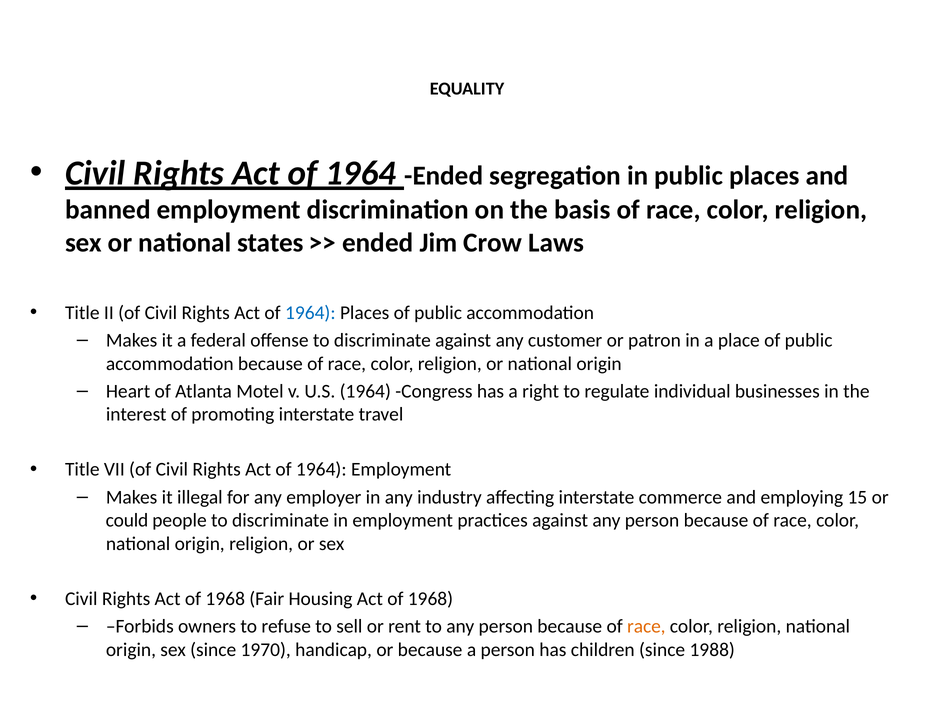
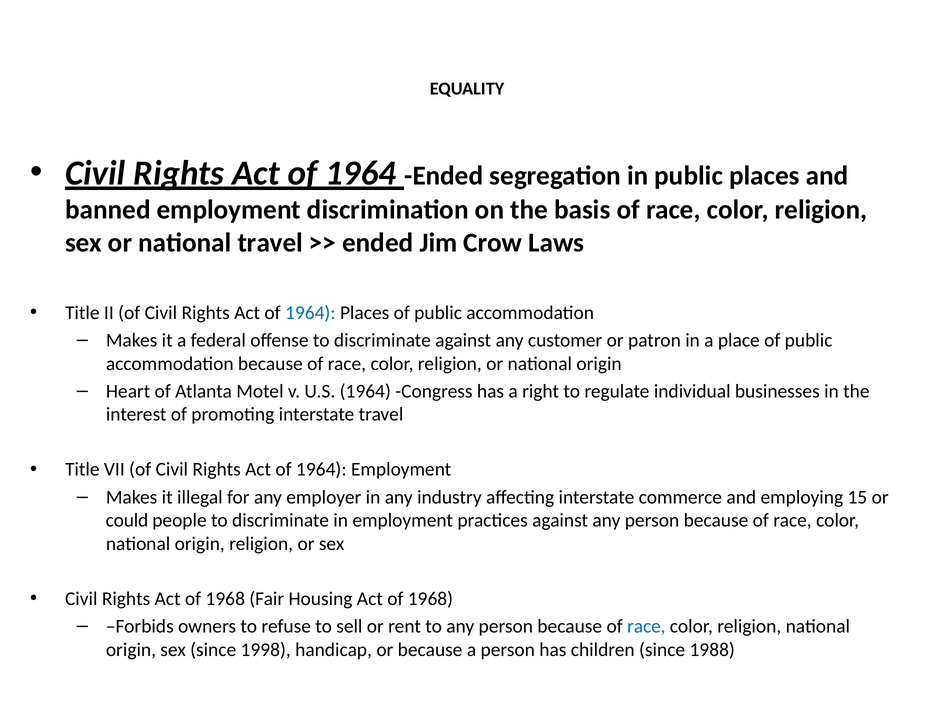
national states: states -> travel
race at (646, 626) colour: orange -> blue
1970: 1970 -> 1998
